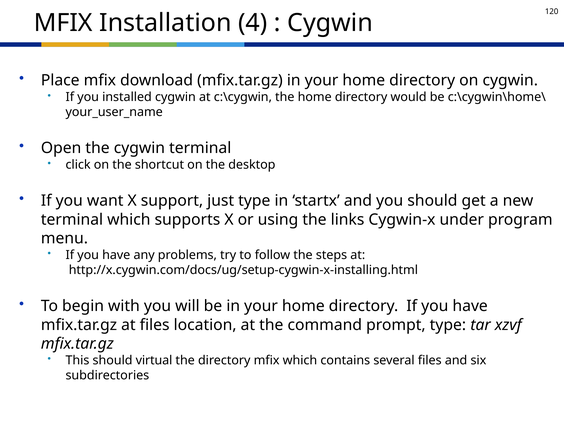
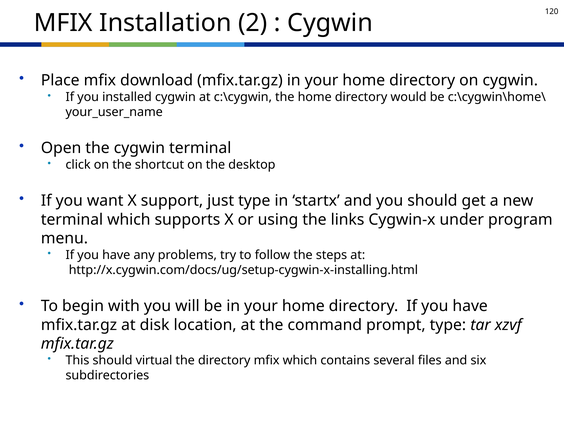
4: 4 -> 2
at files: files -> disk
